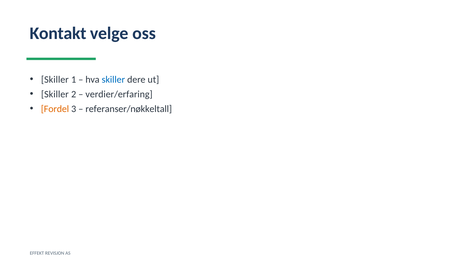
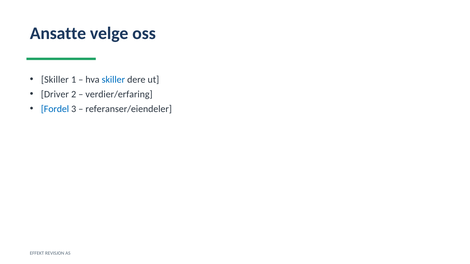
Kontakt: Kontakt -> Ansatte
Skiller at (55, 94): Skiller -> Driver
Fordel colour: orange -> blue
referanser/nøkkeltall: referanser/nøkkeltall -> referanser/eiendeler
